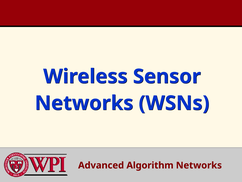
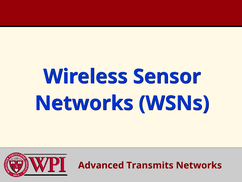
Algorithm: Algorithm -> Transmits
